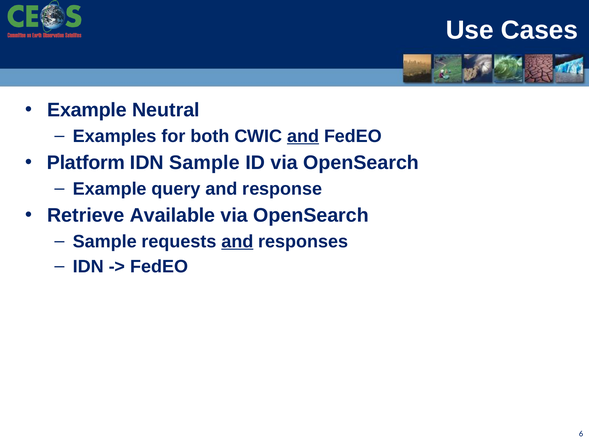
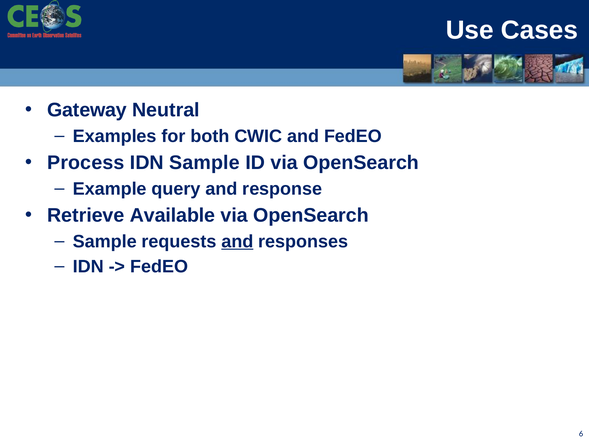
Example at (87, 110): Example -> Gateway
and at (303, 136) underline: present -> none
Platform: Platform -> Process
